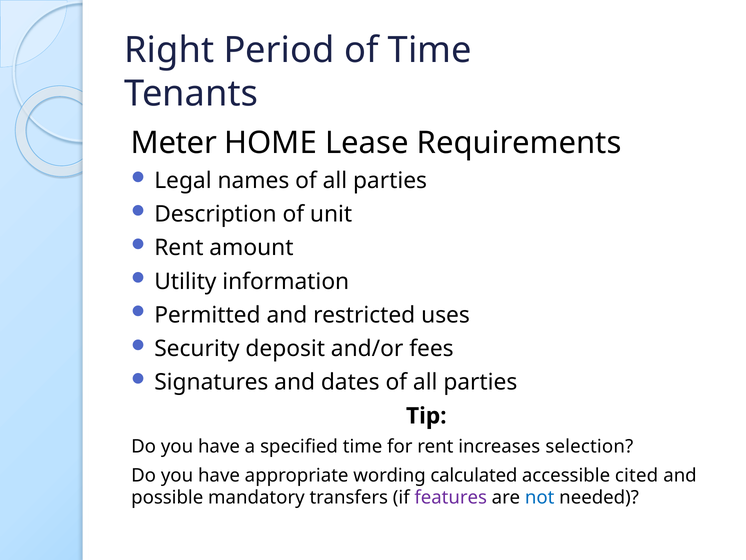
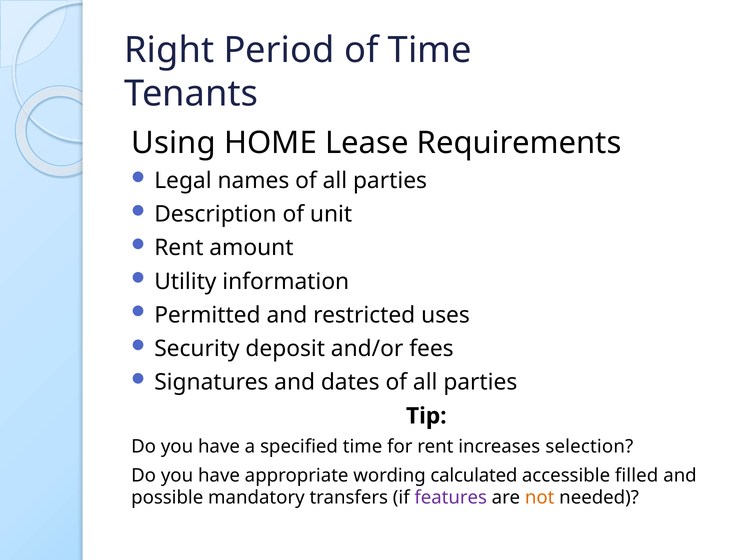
Meter: Meter -> Using
cited: cited -> filled
not colour: blue -> orange
